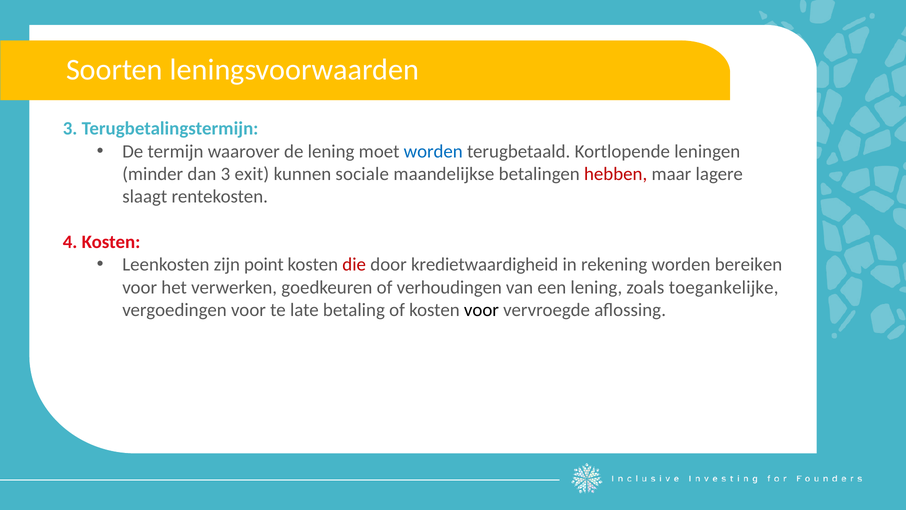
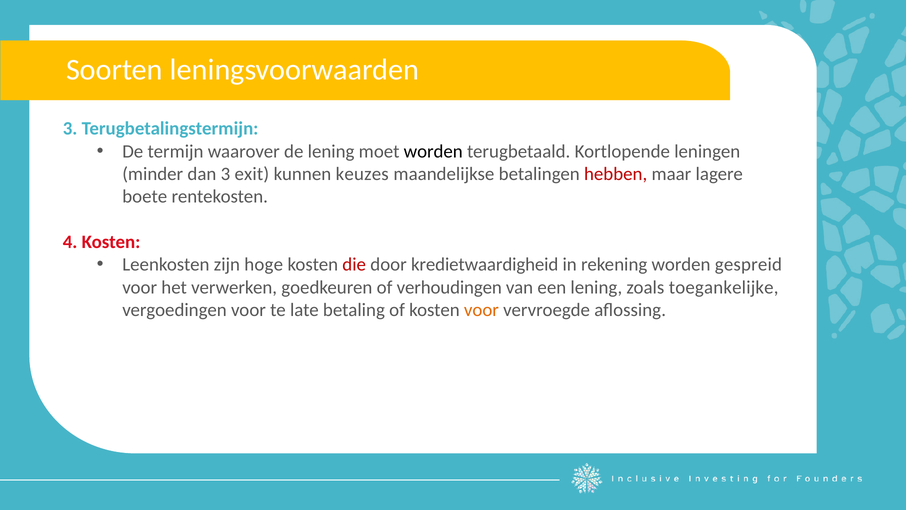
worden at (433, 151) colour: blue -> black
sociale: sociale -> keuzes
slaagt: slaagt -> boete
point: point -> hoge
bereiken: bereiken -> gespreid
voor at (481, 310) colour: black -> orange
